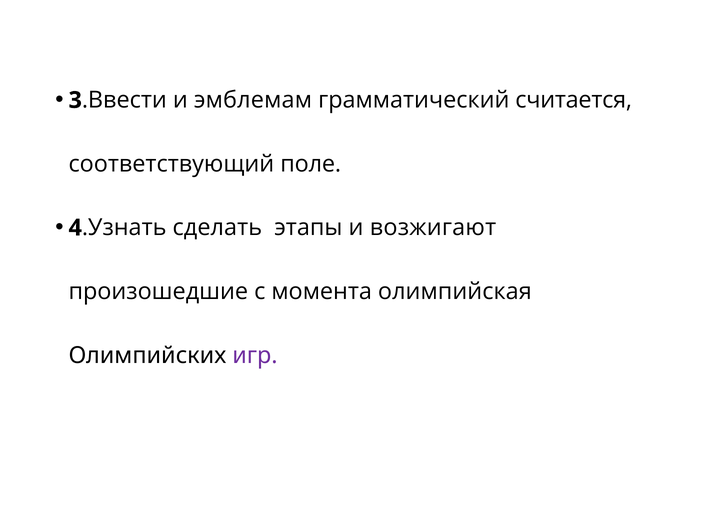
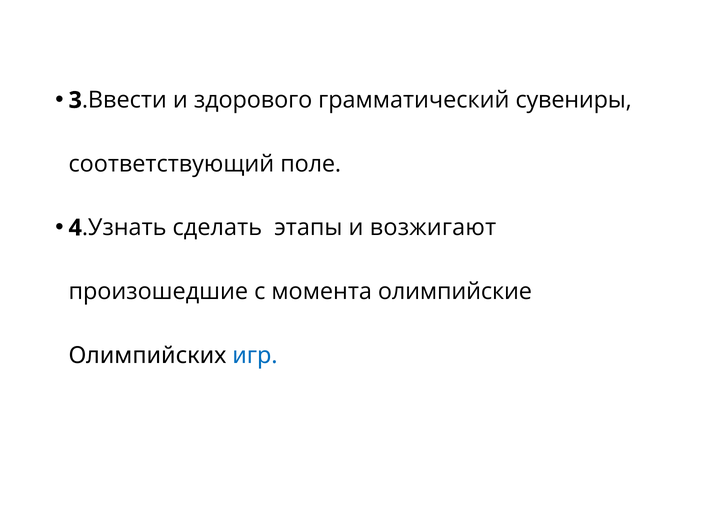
эмблемам: эмблемам -> здорового
считается: считается -> сувениры
олимпийская: олимпийская -> олимпийские
игр colour: purple -> blue
